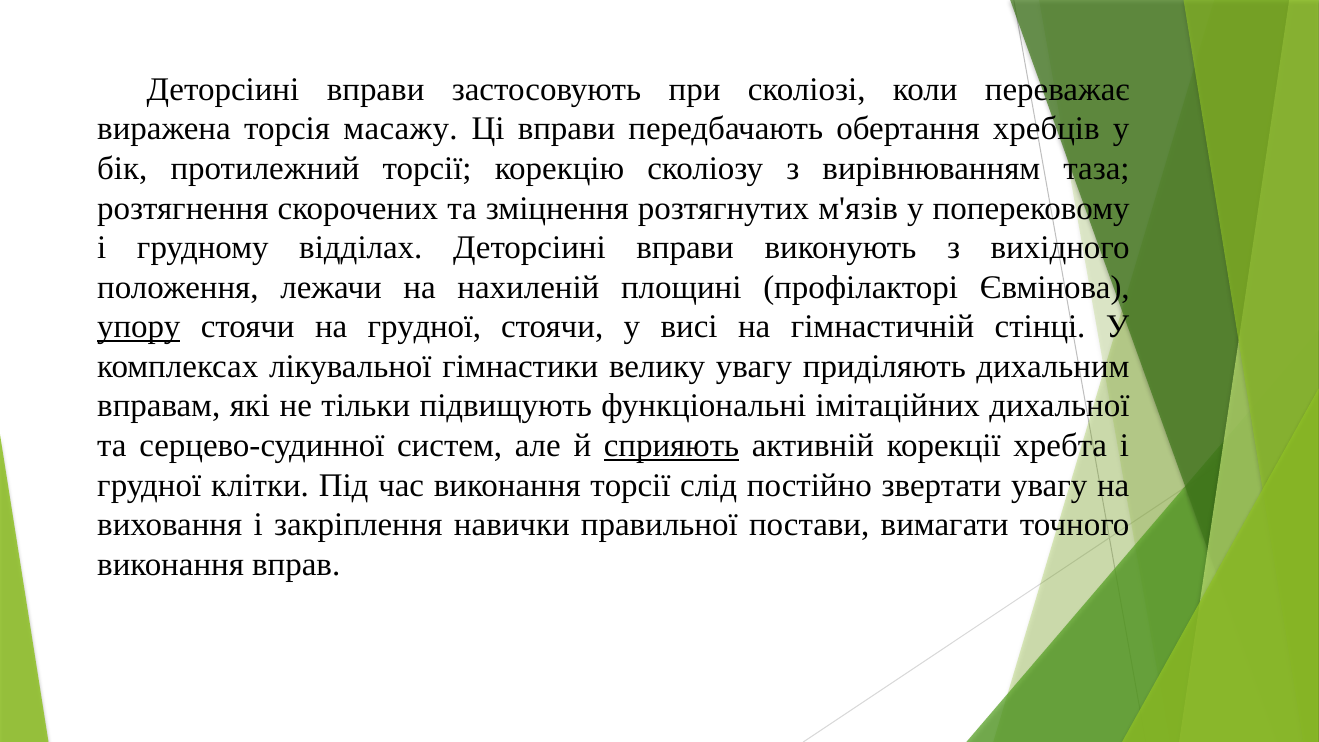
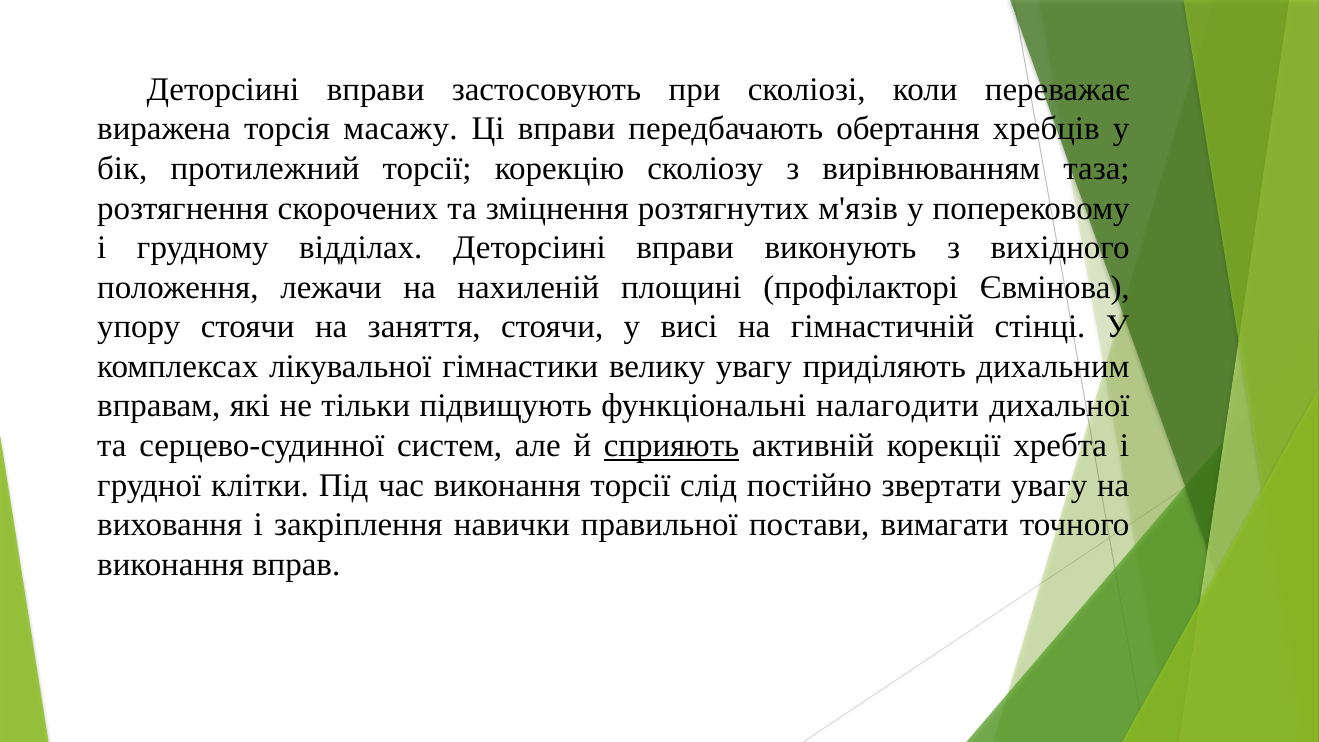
упору underline: present -> none
на грудної: грудної -> заняття
імітаційних: імітаційних -> налагодити
